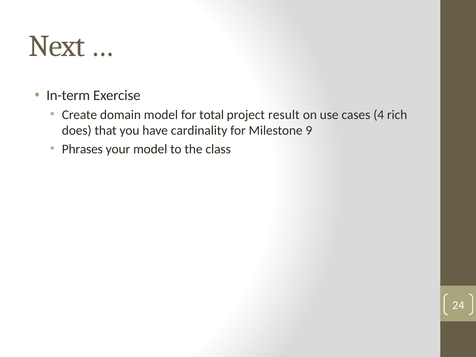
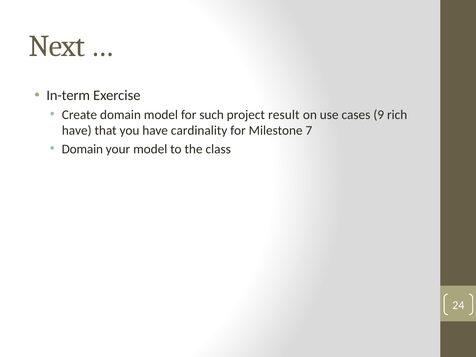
total: total -> such
4: 4 -> 9
does at (77, 131): does -> have
9: 9 -> 7
Phrases at (82, 149): Phrases -> Domain
